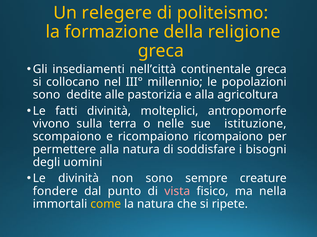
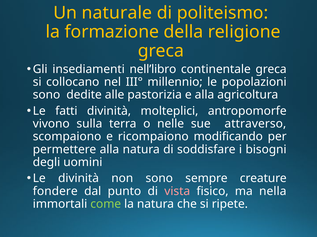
relegere: relegere -> naturale
nell’città: nell’città -> nell’libro
istituzione: istituzione -> attraverso
ricompaiono ricompaiono: ricompaiono -> modificando
come colour: yellow -> light green
